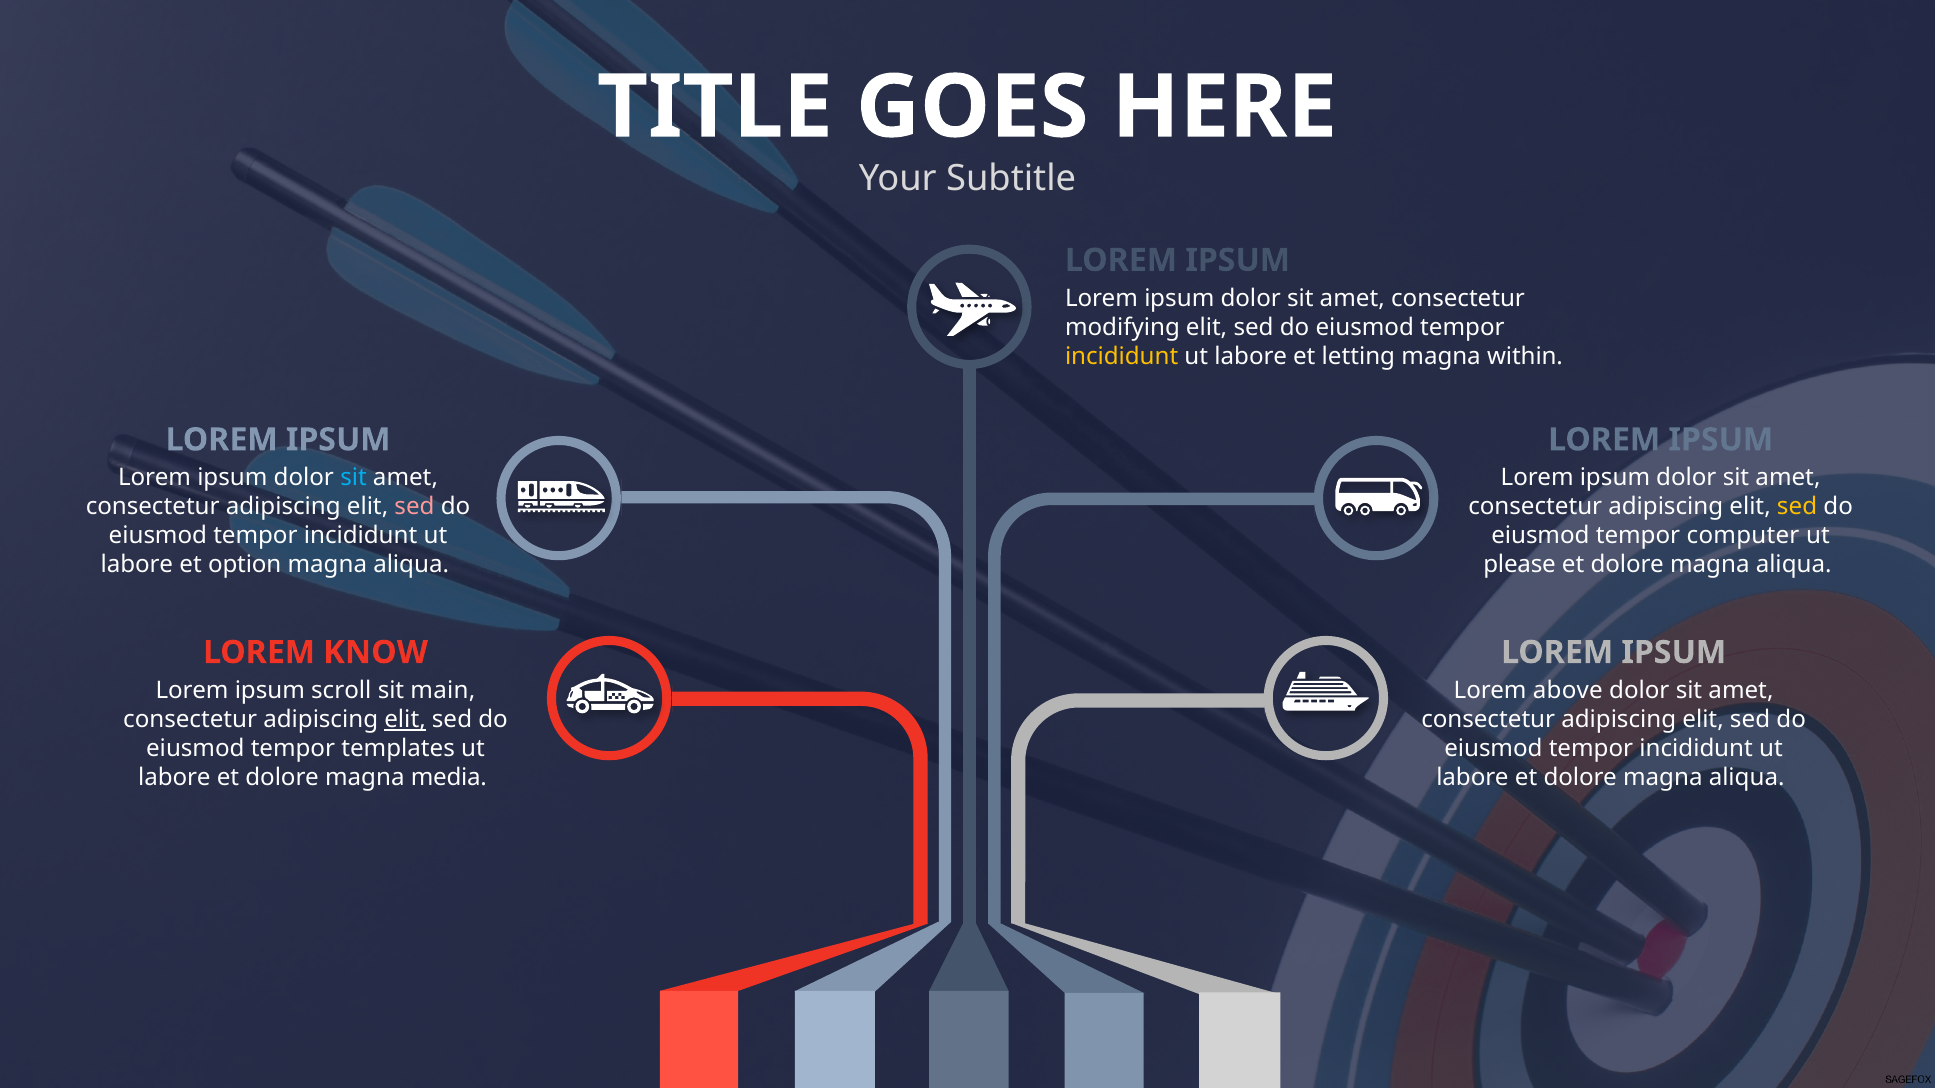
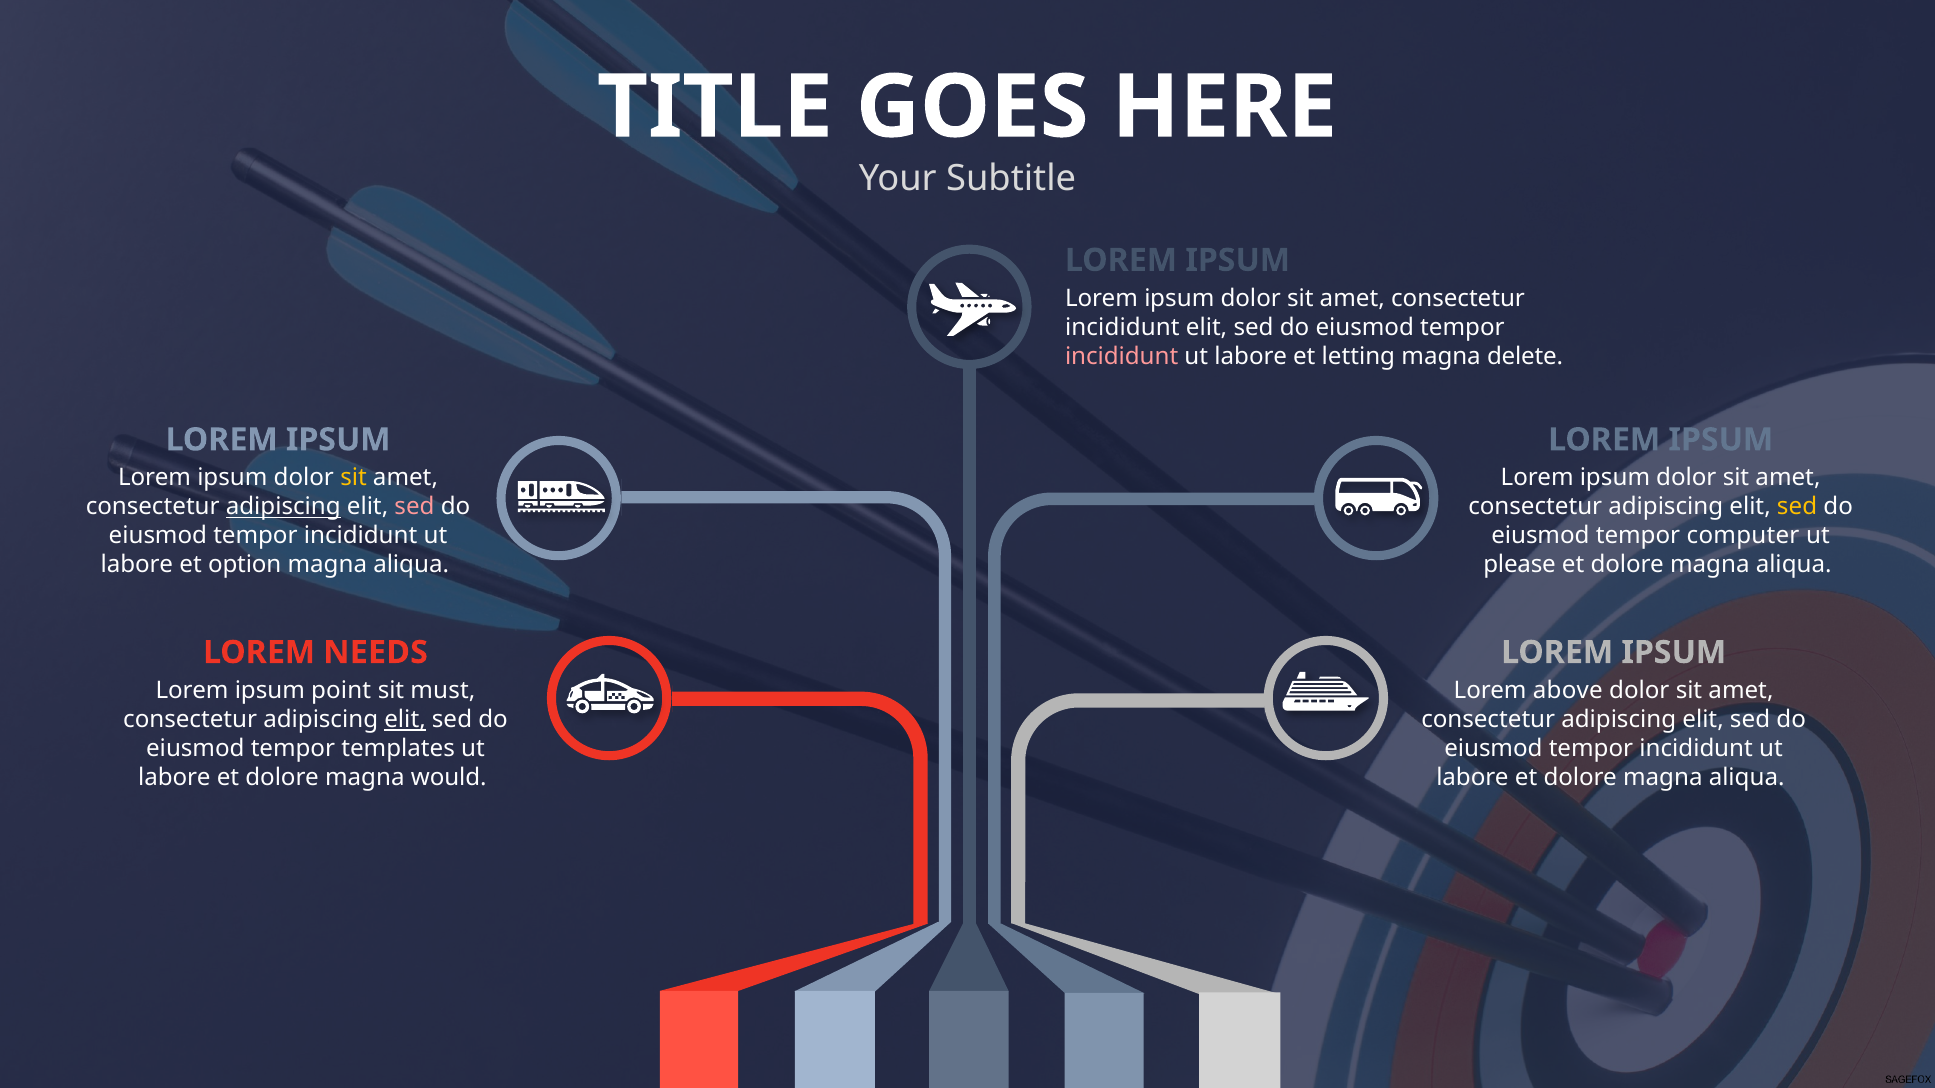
modifying at (1122, 327): modifying -> incididunt
incididunt at (1122, 356) colour: yellow -> pink
within: within -> delete
sit at (354, 478) colour: light blue -> yellow
adipiscing at (283, 507) underline: none -> present
KNOW: KNOW -> NEEDS
scroll: scroll -> point
main: main -> must
media: media -> would
